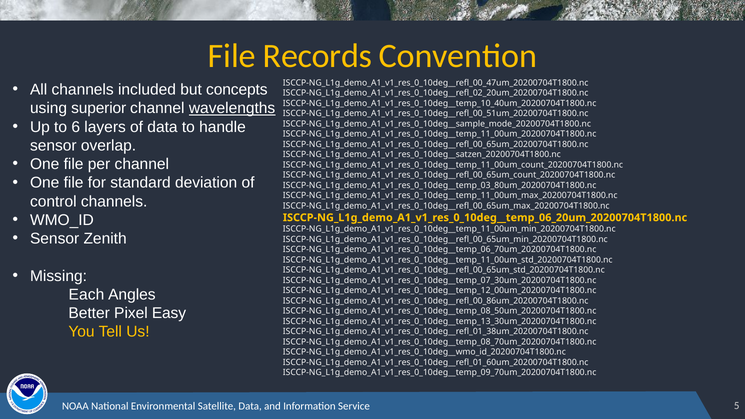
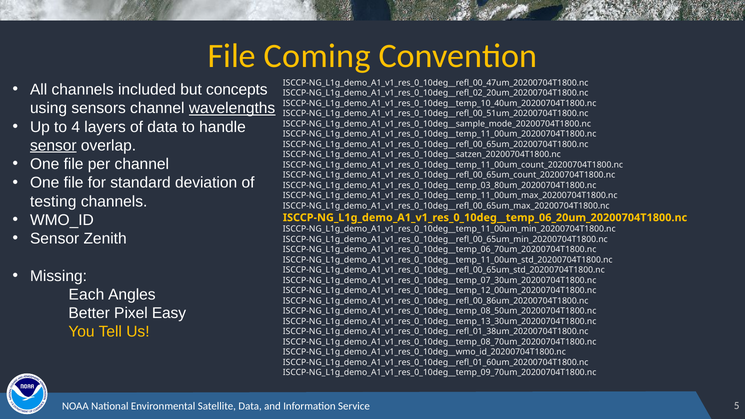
Records: Records -> Coming
superior: superior -> sensors
6: 6 -> 4
sensor at (53, 146) underline: none -> present
control: control -> testing
